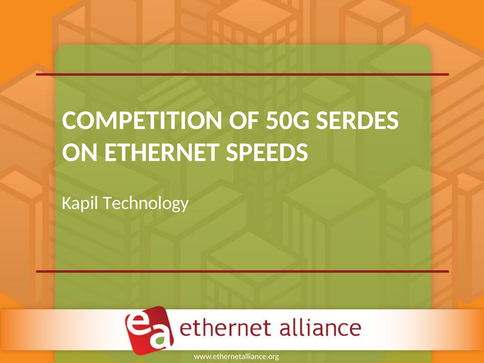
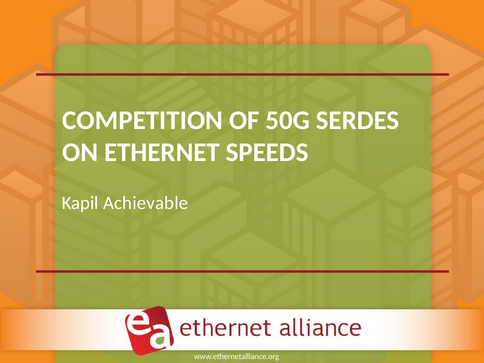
Technology: Technology -> Achievable
